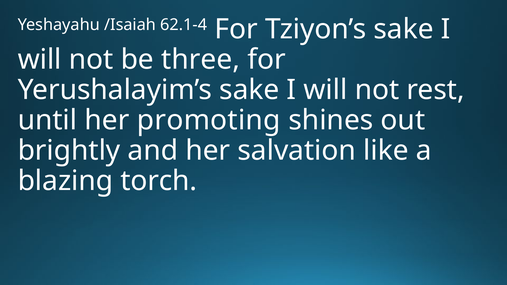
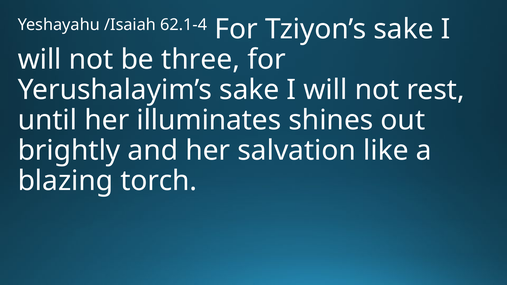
promoting: promoting -> illuminates
